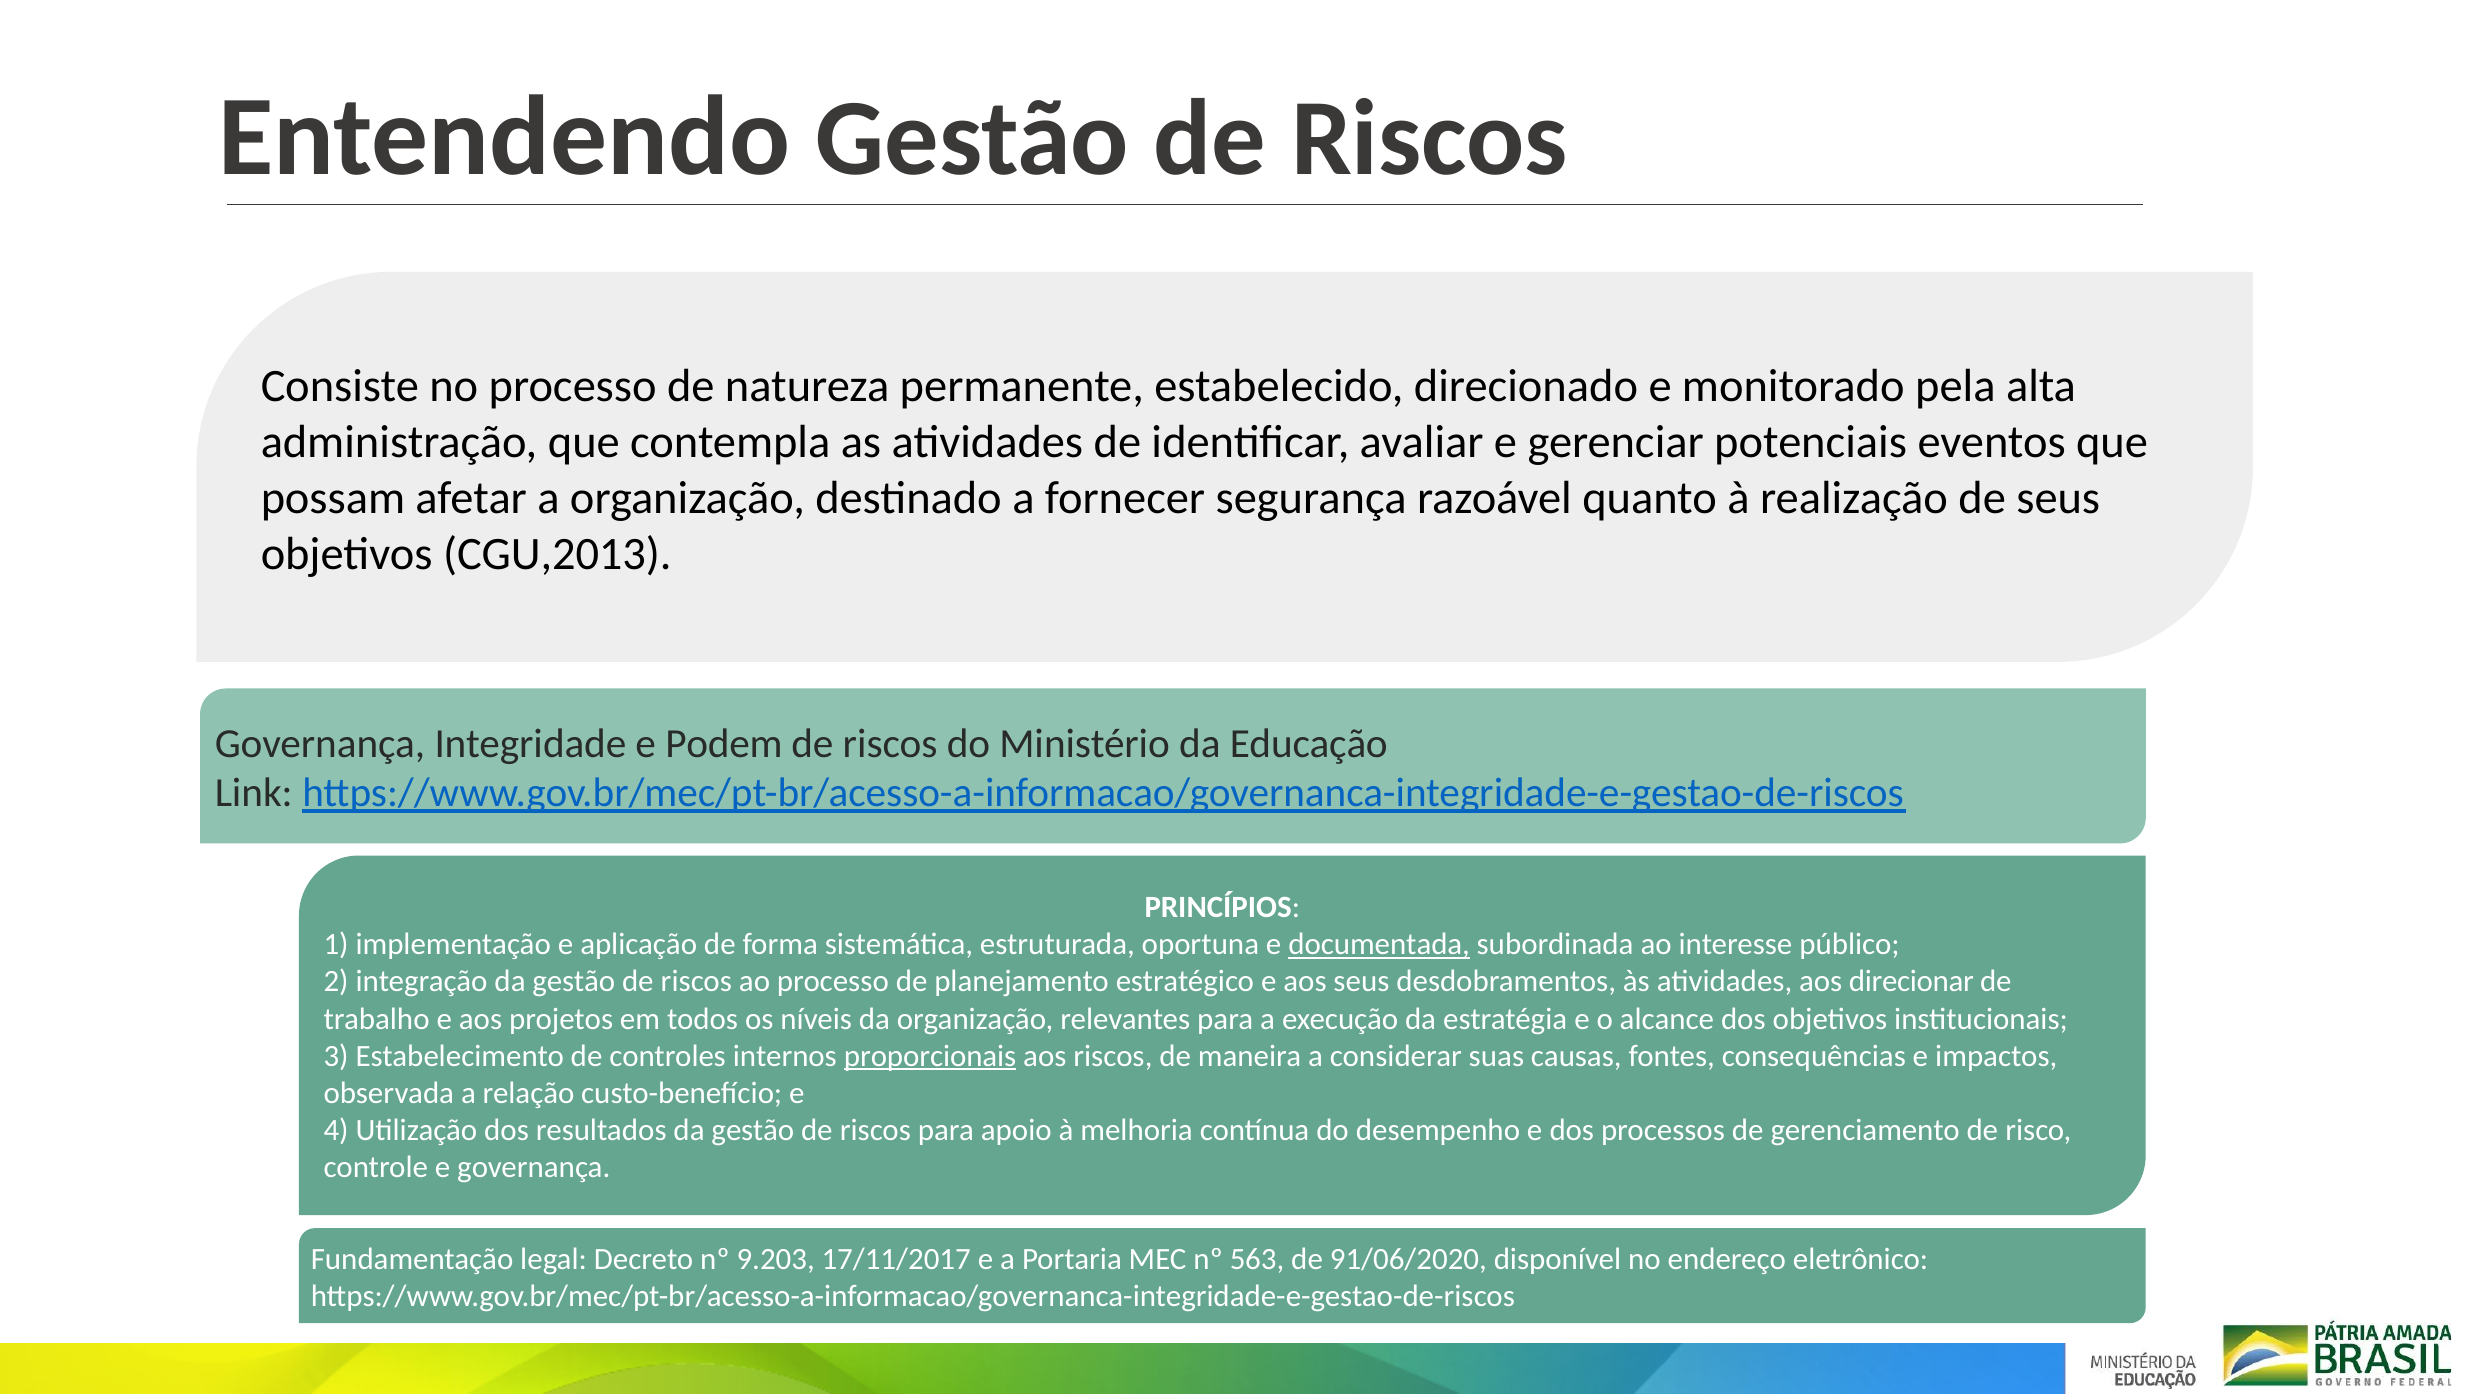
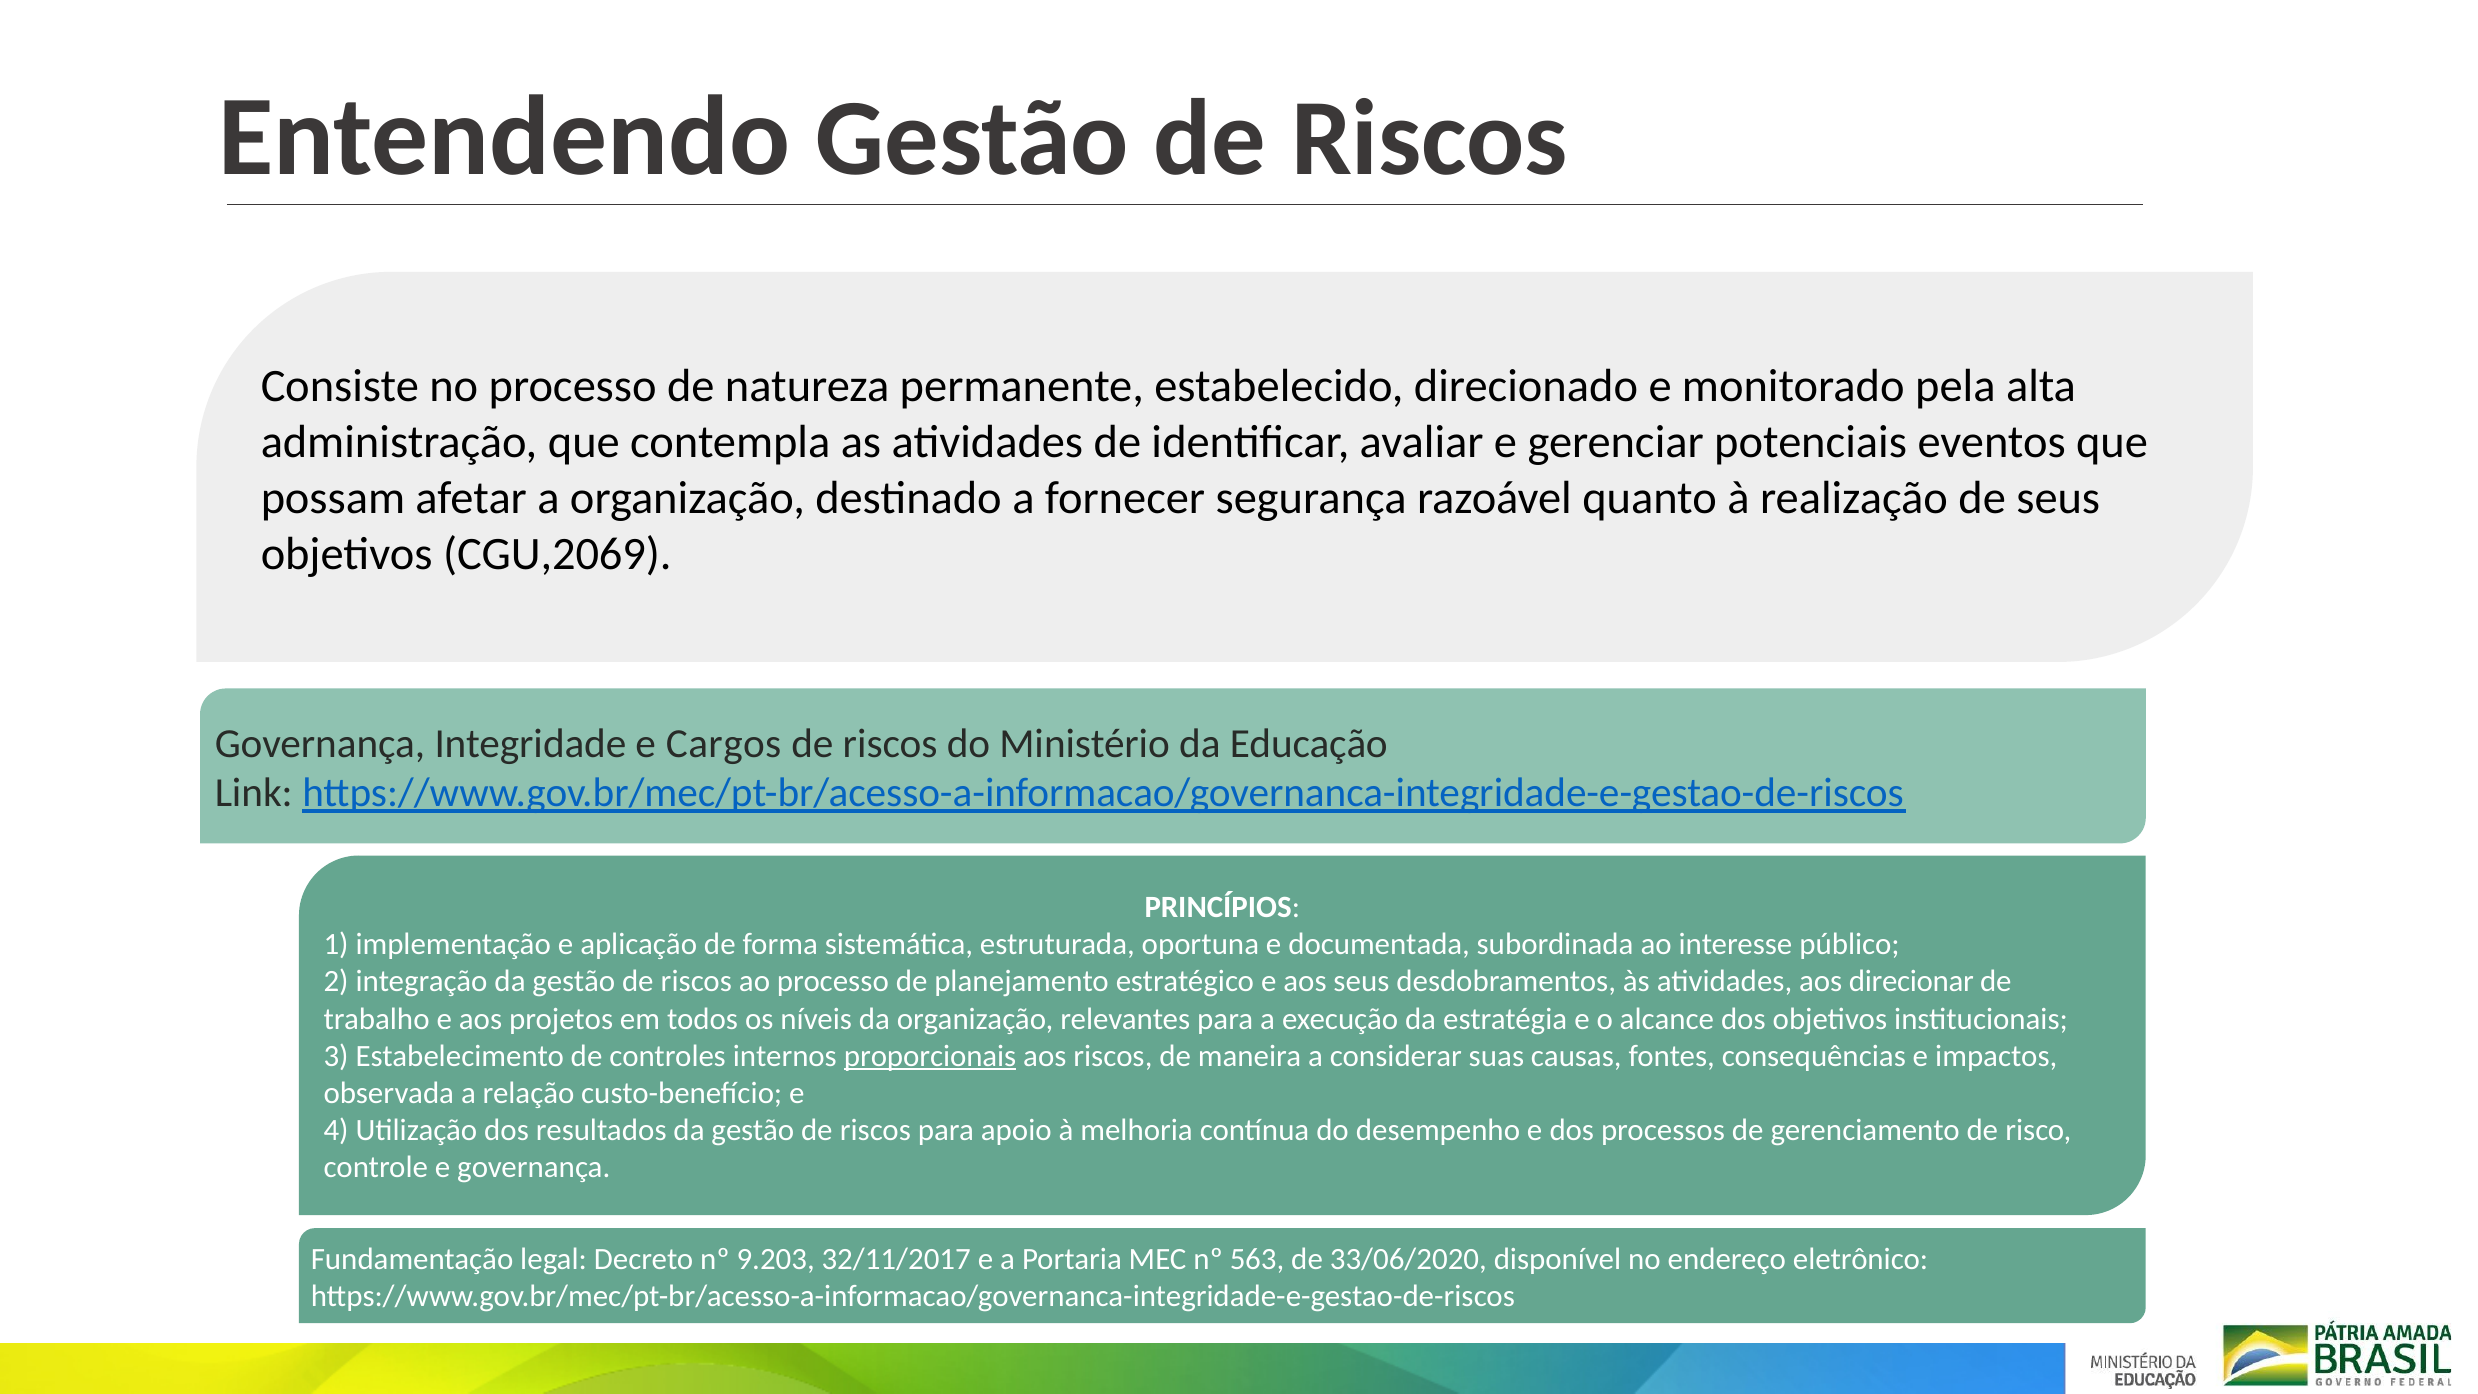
CGU,2013: CGU,2013 -> CGU,2069
Podem: Podem -> Cargos
documentada underline: present -> none
17/11/2017: 17/11/2017 -> 32/11/2017
91/06/2020: 91/06/2020 -> 33/06/2020
